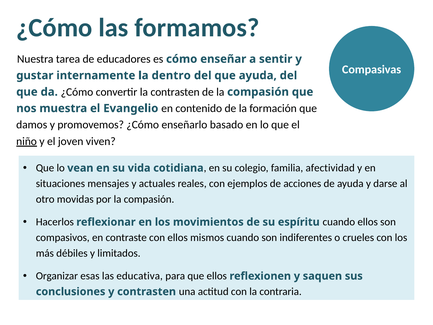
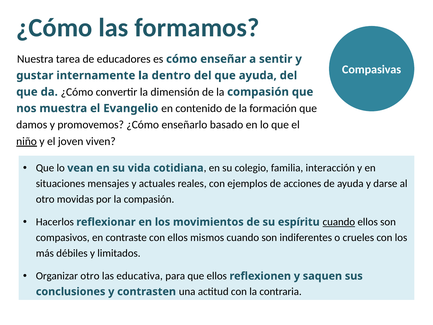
la contrasten: contrasten -> dimensión
afectividad: afectividad -> interacción
cuando at (339, 222) underline: none -> present
Organizar esas: esas -> otro
